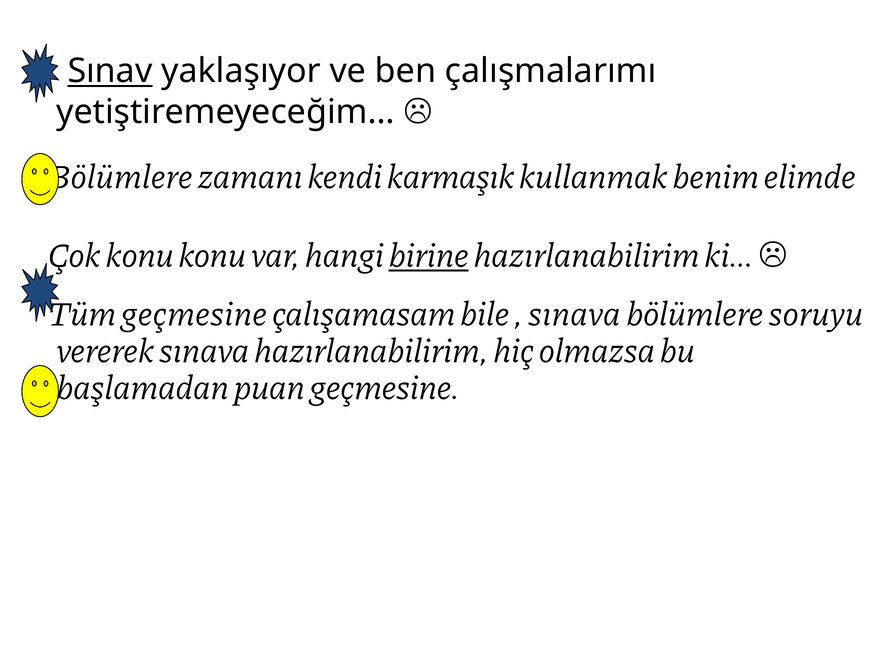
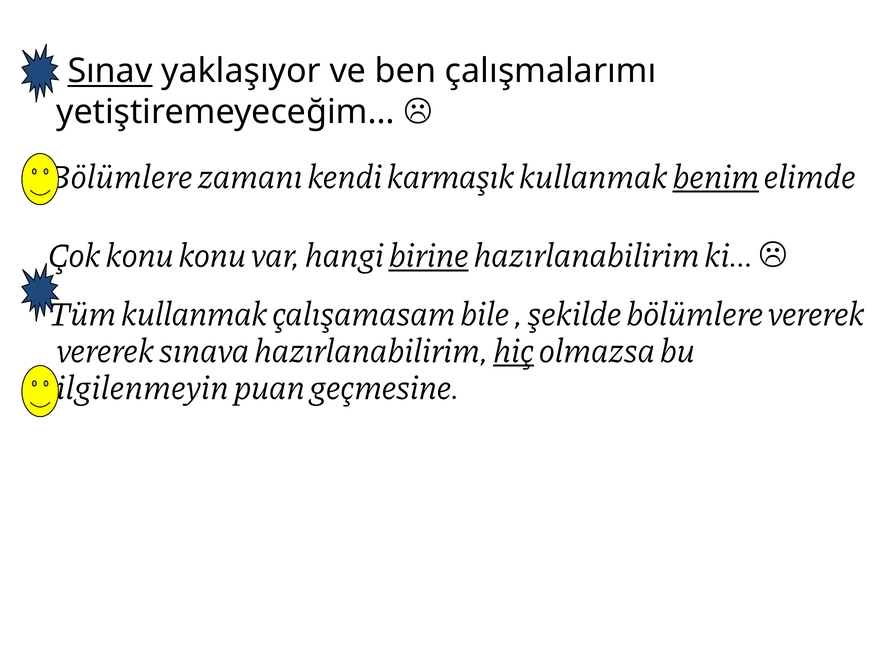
benim underline: none -> present
geçmesine at (194, 314): geçmesine -> kullanmak
sınava at (574, 314): sınava -> şekilde
bölümlere soruyu: soruyu -> vererek
hiç underline: none -> present
başlamadan: başlamadan -> ilgilenmeyin
